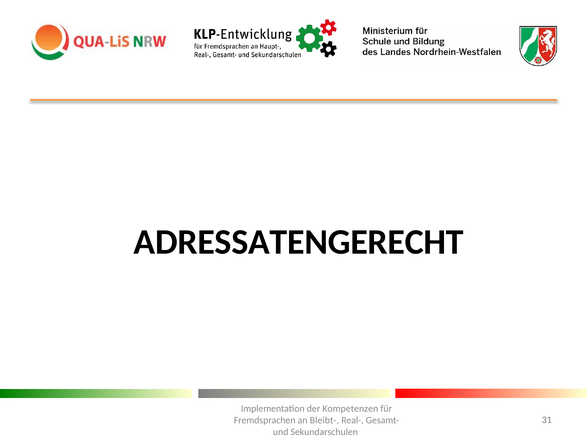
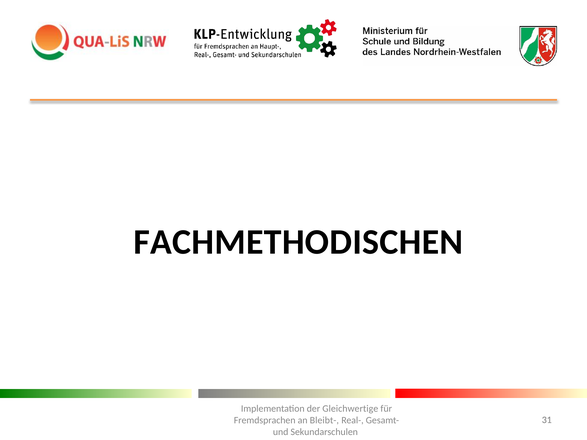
ADRESSATENGERECHT: ADRESSATENGERECHT -> FACHMETHODISCHEN
Kompetenzen: Kompetenzen -> Gleichwertige
